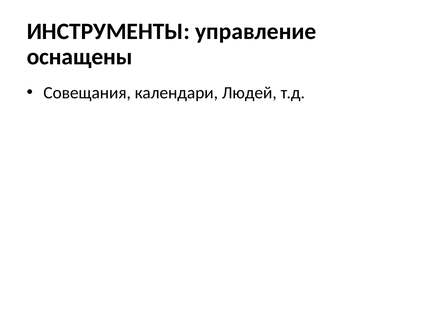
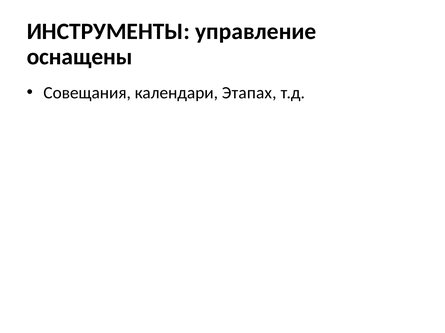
Людей: Людей -> Этапах
